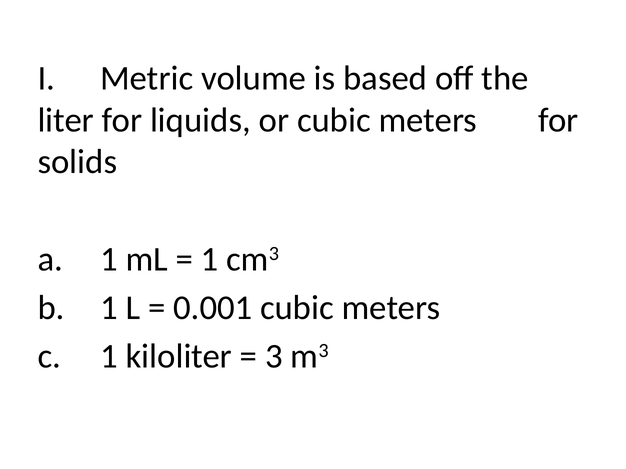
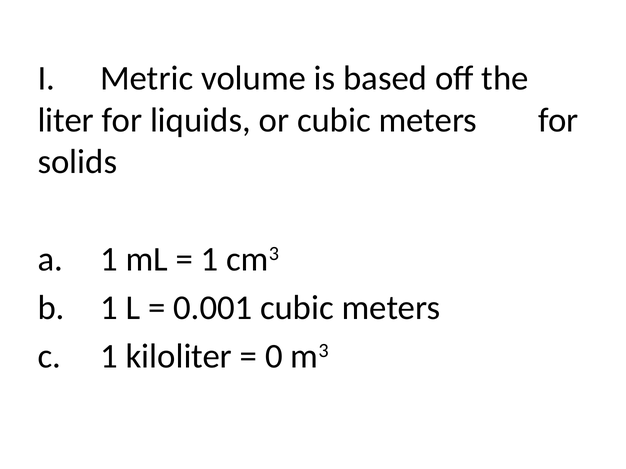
3: 3 -> 0
